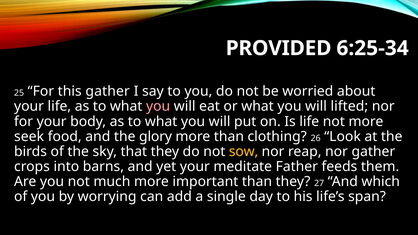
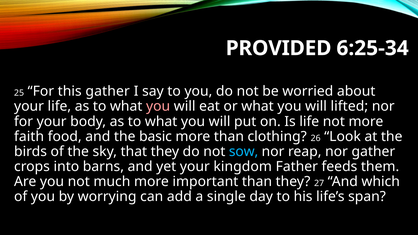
seek: seek -> faith
glory: glory -> basic
sow colour: yellow -> light blue
meditate: meditate -> kingdom
